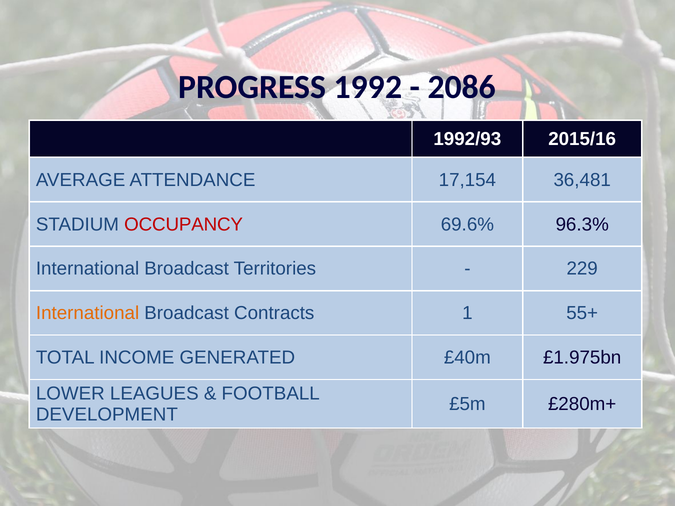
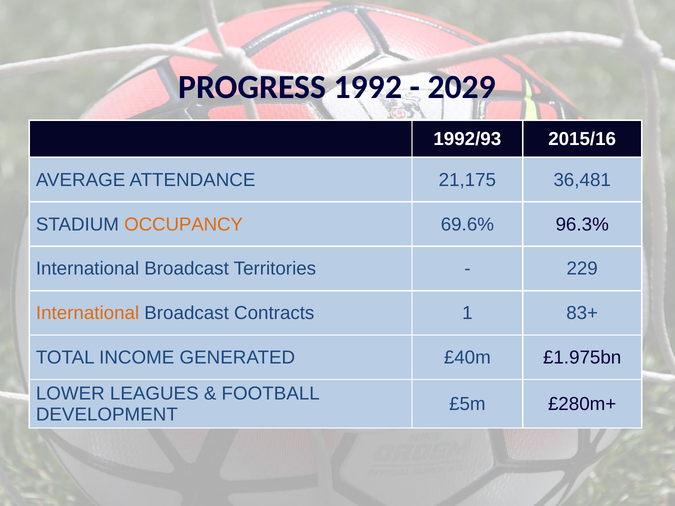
2086: 2086 -> 2029
17,154: 17,154 -> 21,175
OCCUPANCY colour: red -> orange
55+: 55+ -> 83+
